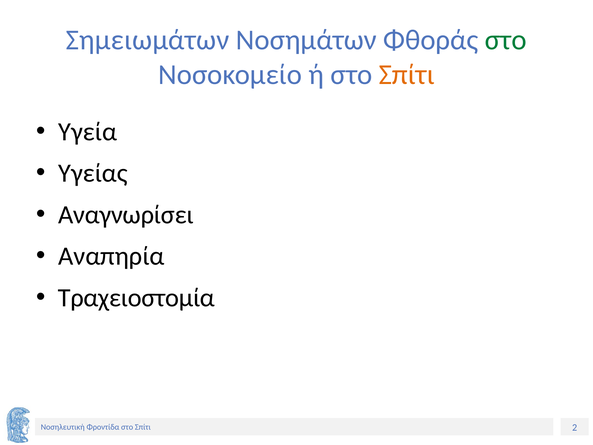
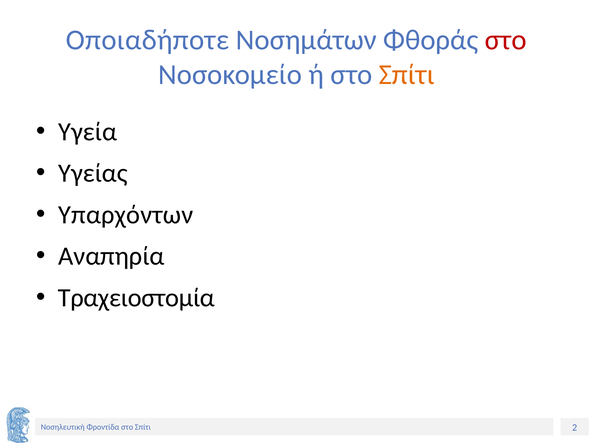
Σημειωμάτων: Σημειωμάτων -> Οποιαδήποτε
στο at (506, 40) colour: green -> red
Αναγνωρίσει: Αναγνωρίσει -> Υπαρχόντων
